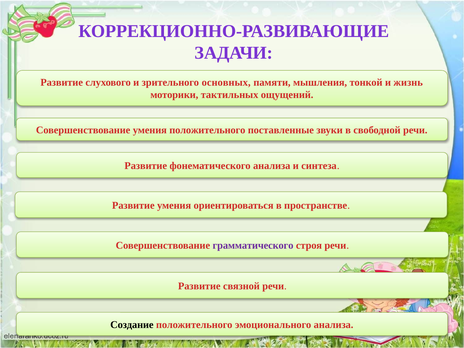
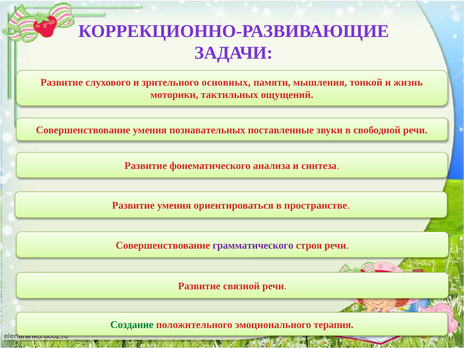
умения положительного: положительного -> познавательных
Создание colour: black -> green
эмоционального анализа: анализа -> терапия
